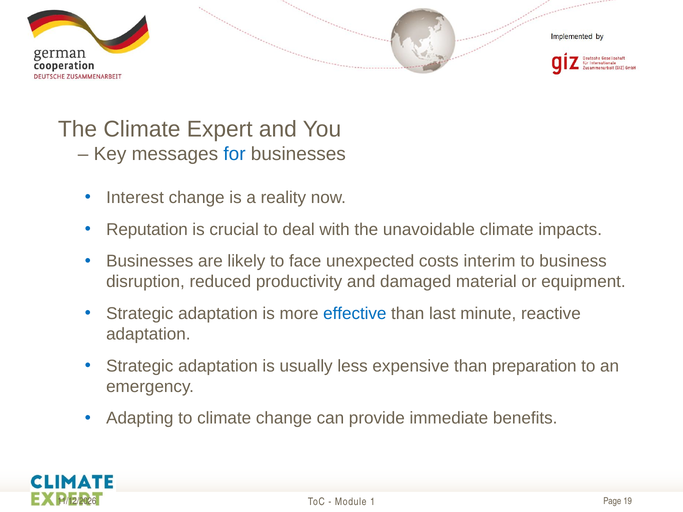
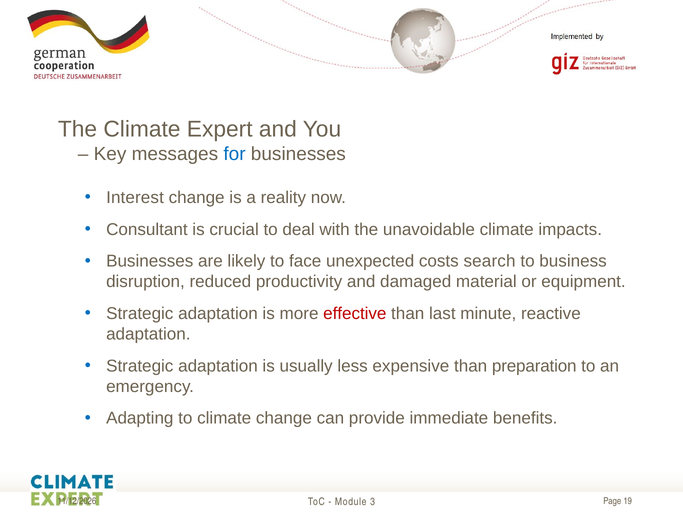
Reputation: Reputation -> Consultant
interim: interim -> search
effective colour: blue -> red
1: 1 -> 3
